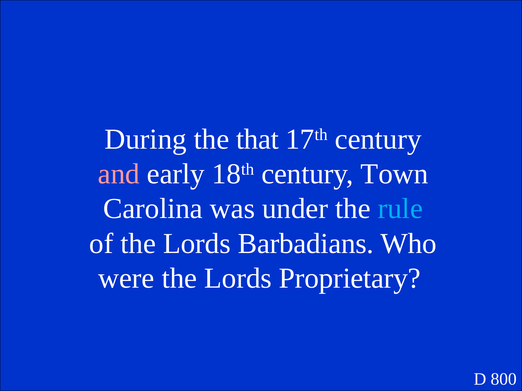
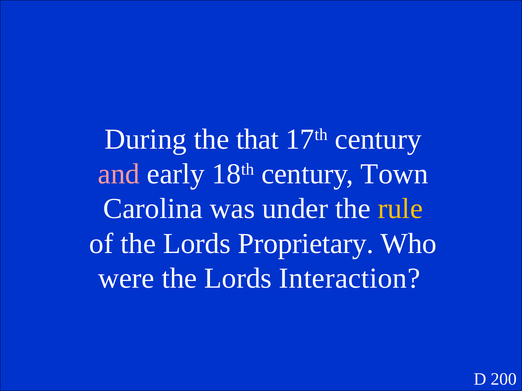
rule colour: light blue -> yellow
Barbadians: Barbadians -> Proprietary
Proprietary: Proprietary -> Interaction
800: 800 -> 200
